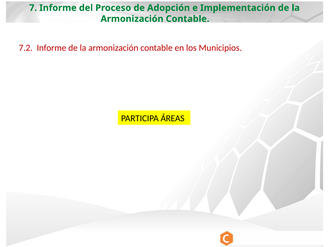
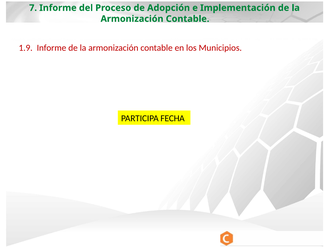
7.2: 7.2 -> 1.9
ÁREAS: ÁREAS -> FECHA
